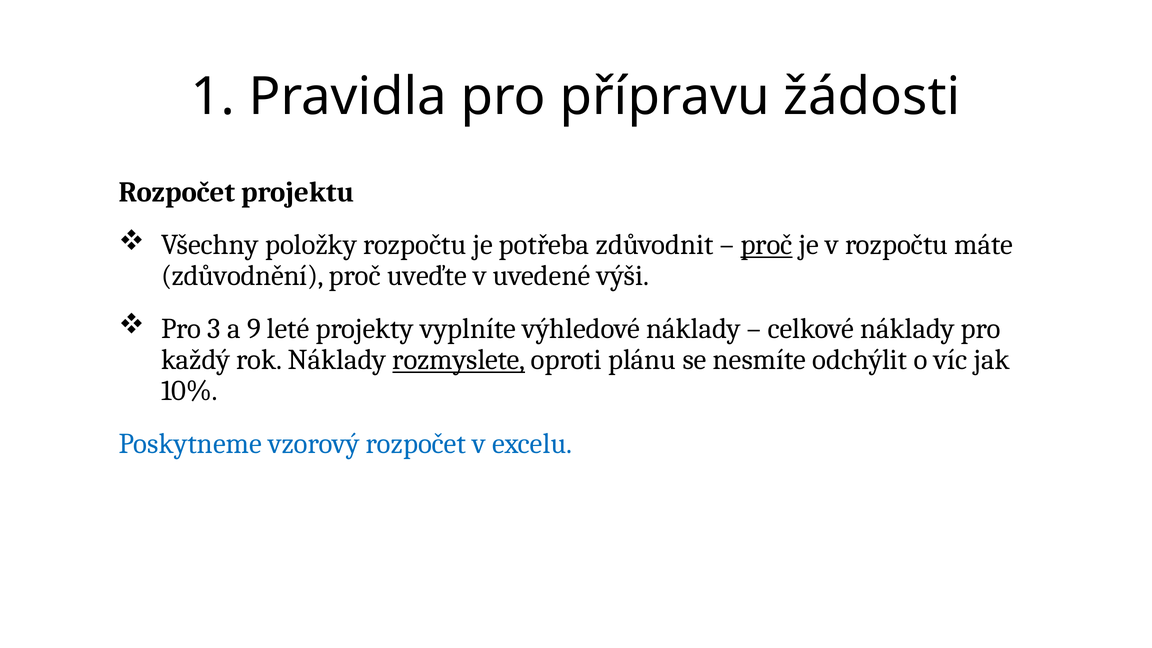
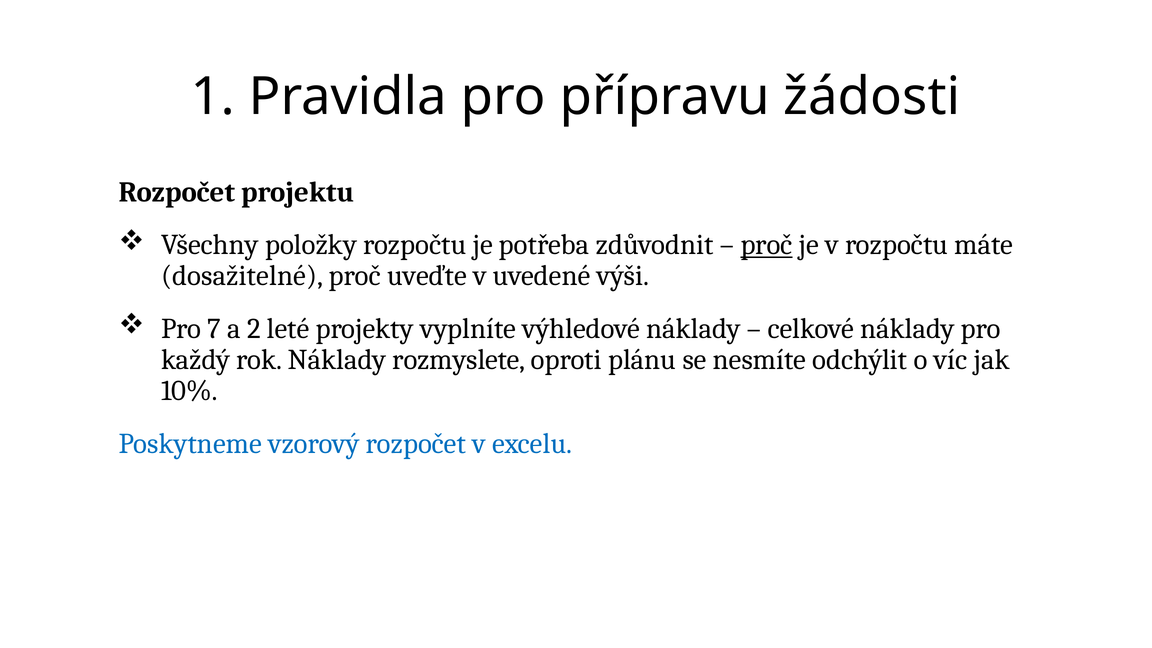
zdůvodnění: zdůvodnění -> dosažitelné
3: 3 -> 7
9: 9 -> 2
rozmyslete underline: present -> none
